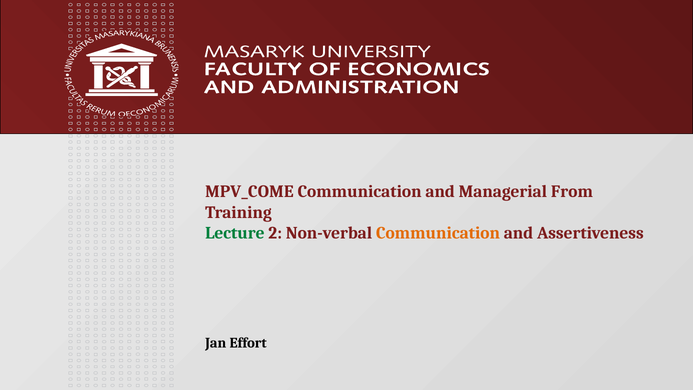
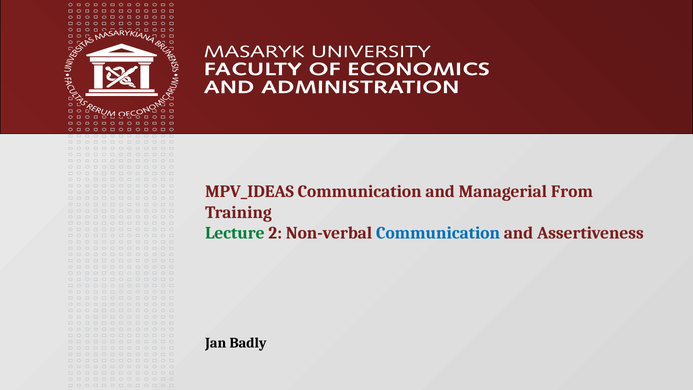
MPV_COME: MPV_COME -> MPV_IDEAS
Communication at (438, 233) colour: orange -> blue
Effort: Effort -> Badly
